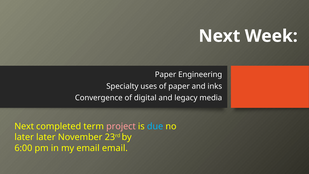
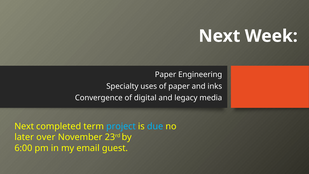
project colour: pink -> light blue
later later: later -> over
email email: email -> guest
